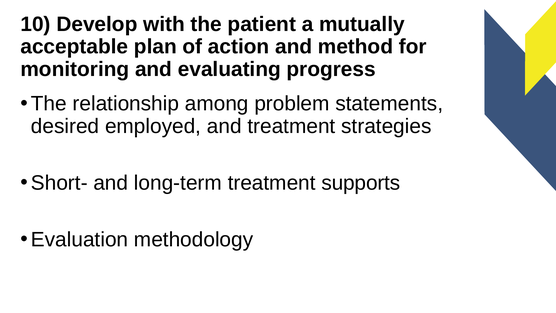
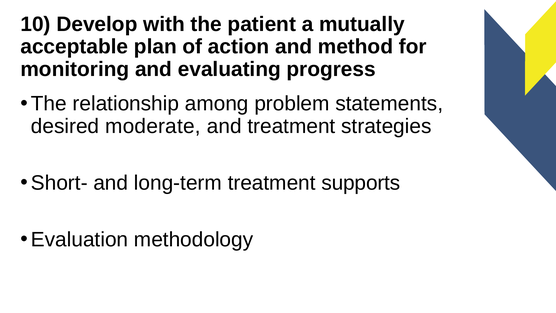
employed: employed -> moderate
